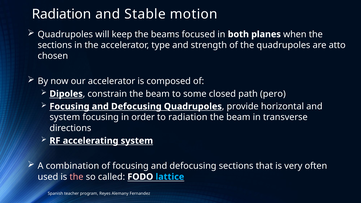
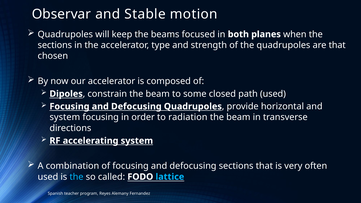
Radiation at (61, 14): Radiation -> Observar
are atto: atto -> that
path pero: pero -> used
the at (76, 177) colour: pink -> light blue
